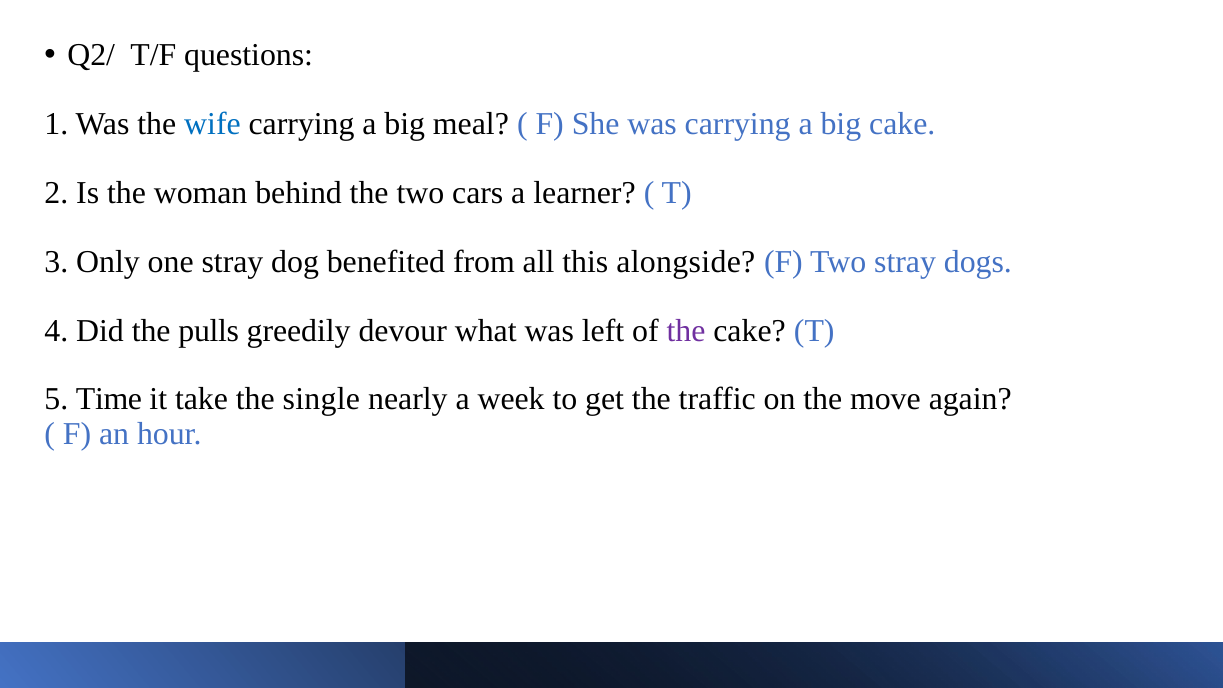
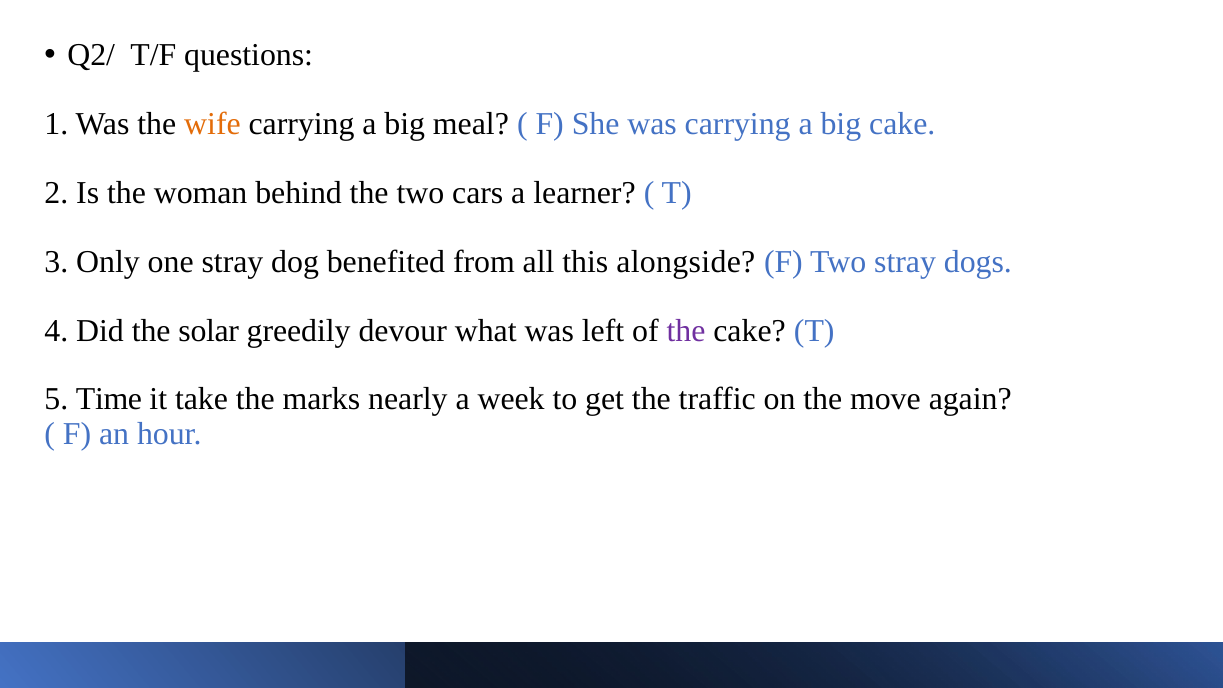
wife colour: blue -> orange
pulls: pulls -> solar
single: single -> marks
